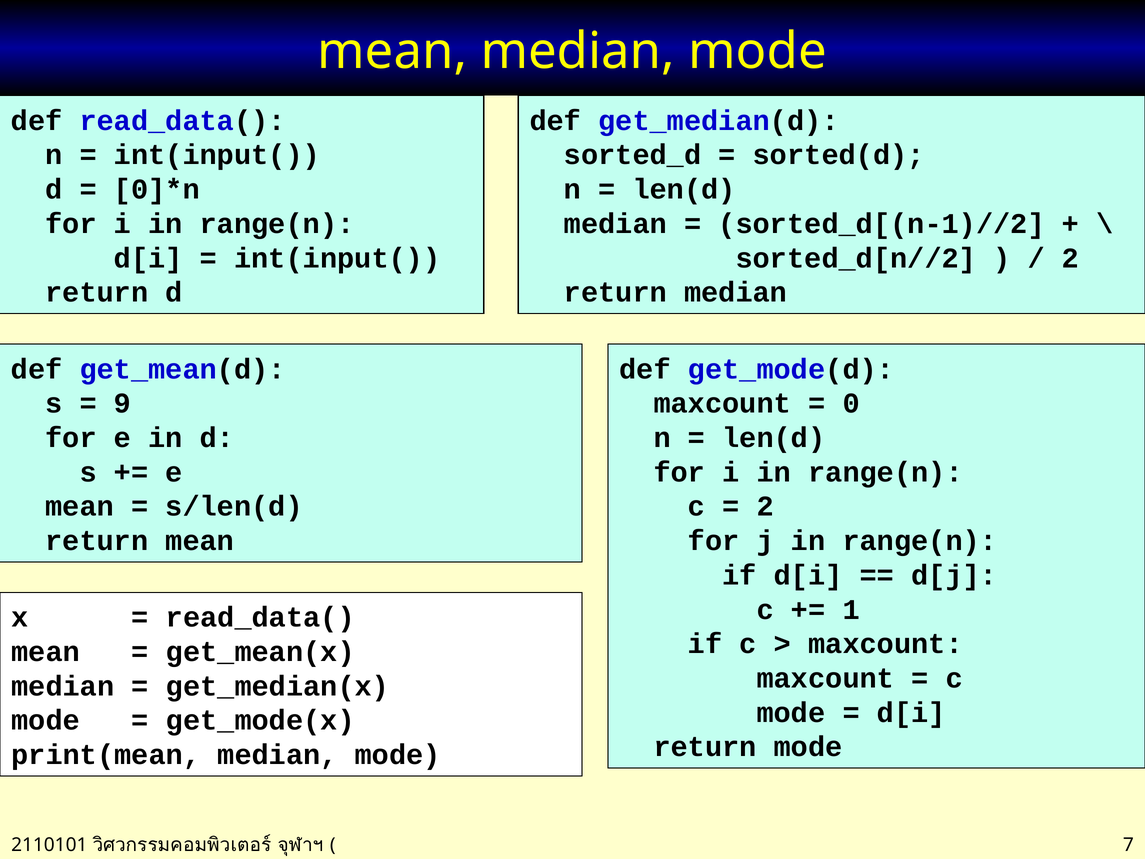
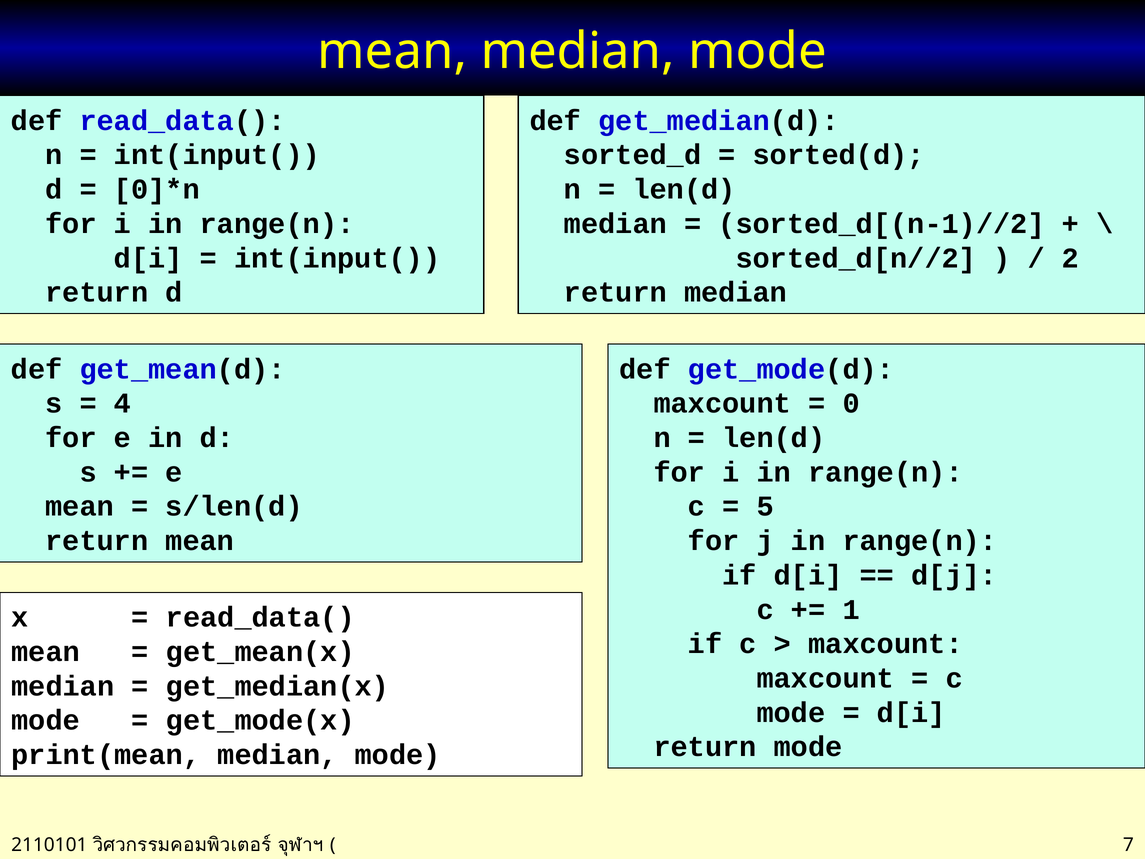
9: 9 -> 4
2 at (765, 506): 2 -> 5
